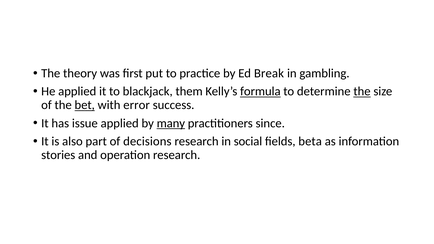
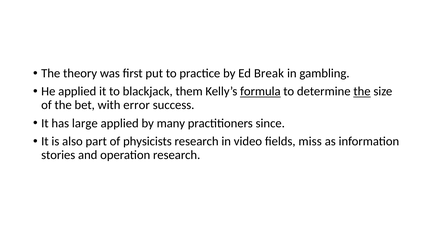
bet underline: present -> none
issue: issue -> large
many underline: present -> none
decisions: decisions -> physicists
social: social -> video
beta: beta -> miss
